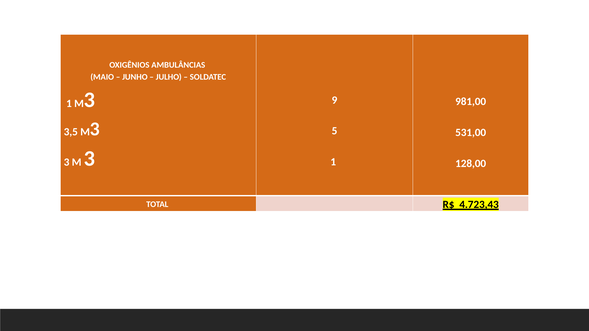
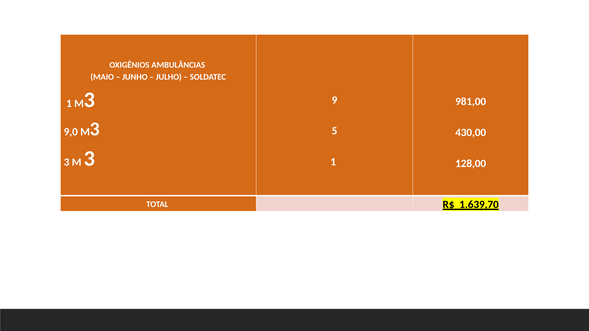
3,5: 3,5 -> 9,0
531,00: 531,00 -> 430,00
4.723,43: 4.723,43 -> 1.639,70
